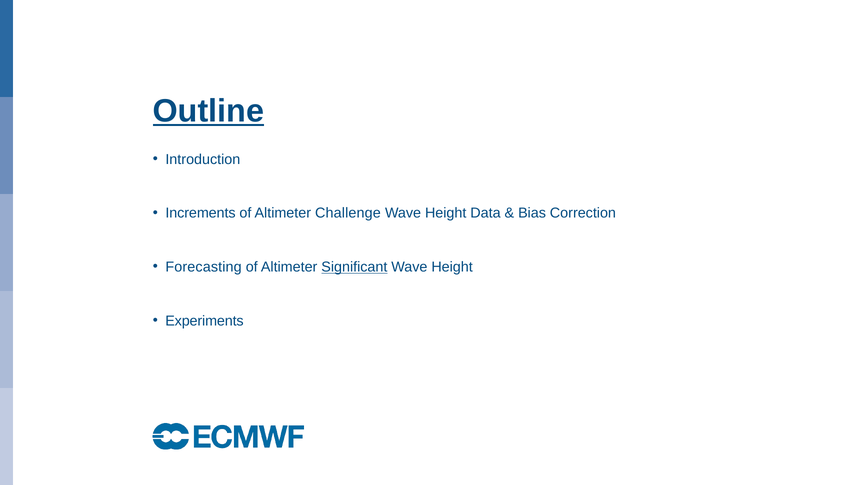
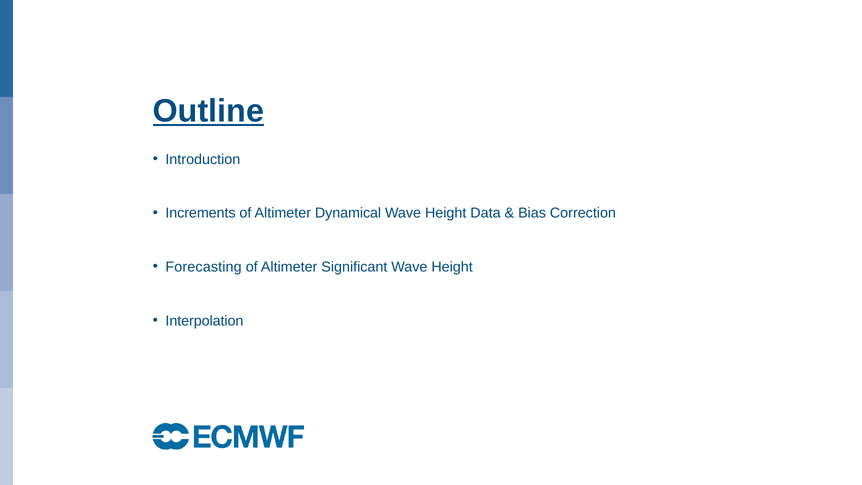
Challenge: Challenge -> Dynamical
Significant underline: present -> none
Experiments: Experiments -> Interpolation
